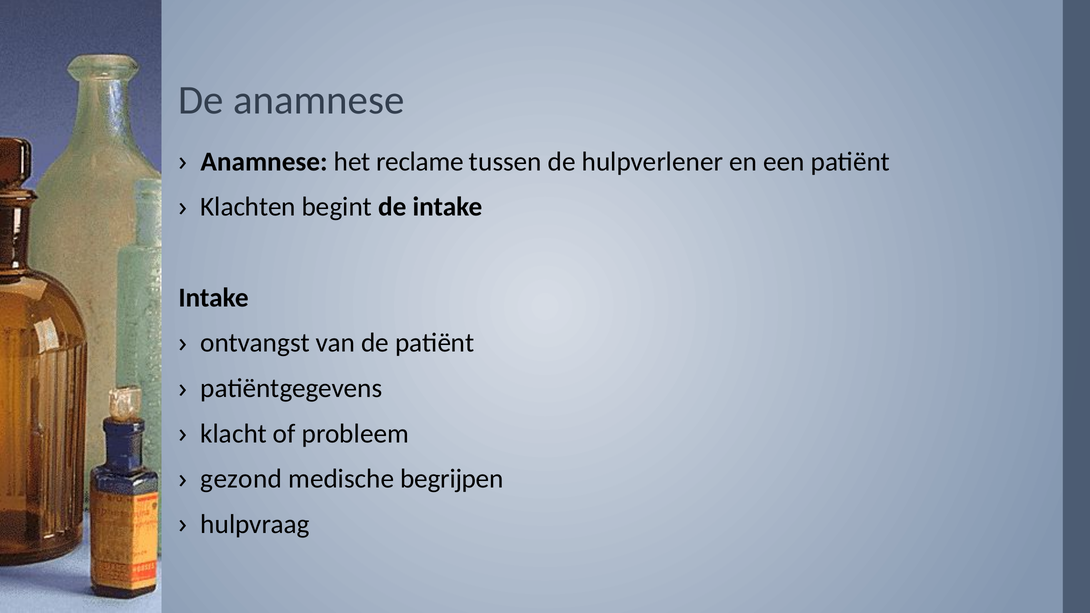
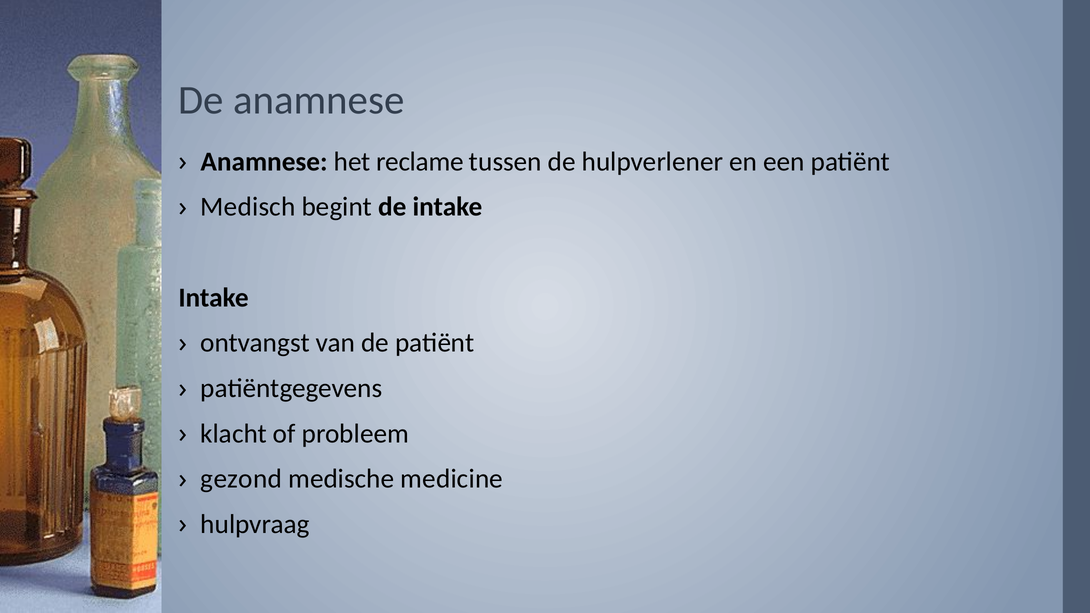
Klachten: Klachten -> Medisch
begrijpen: begrijpen -> medicine
